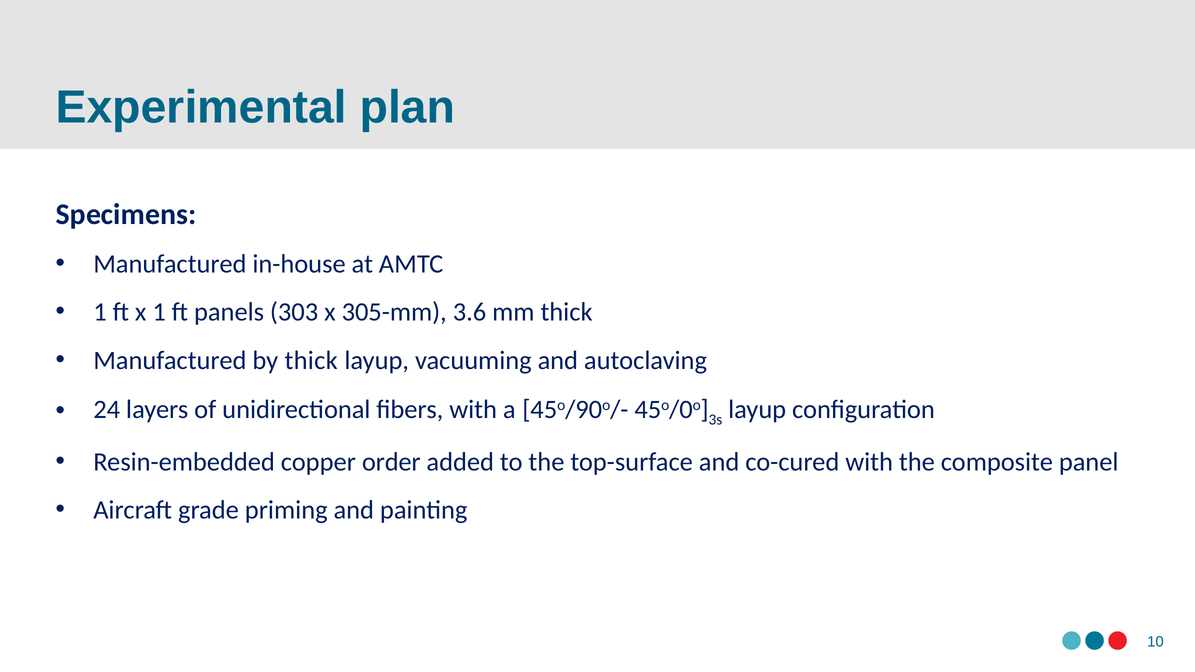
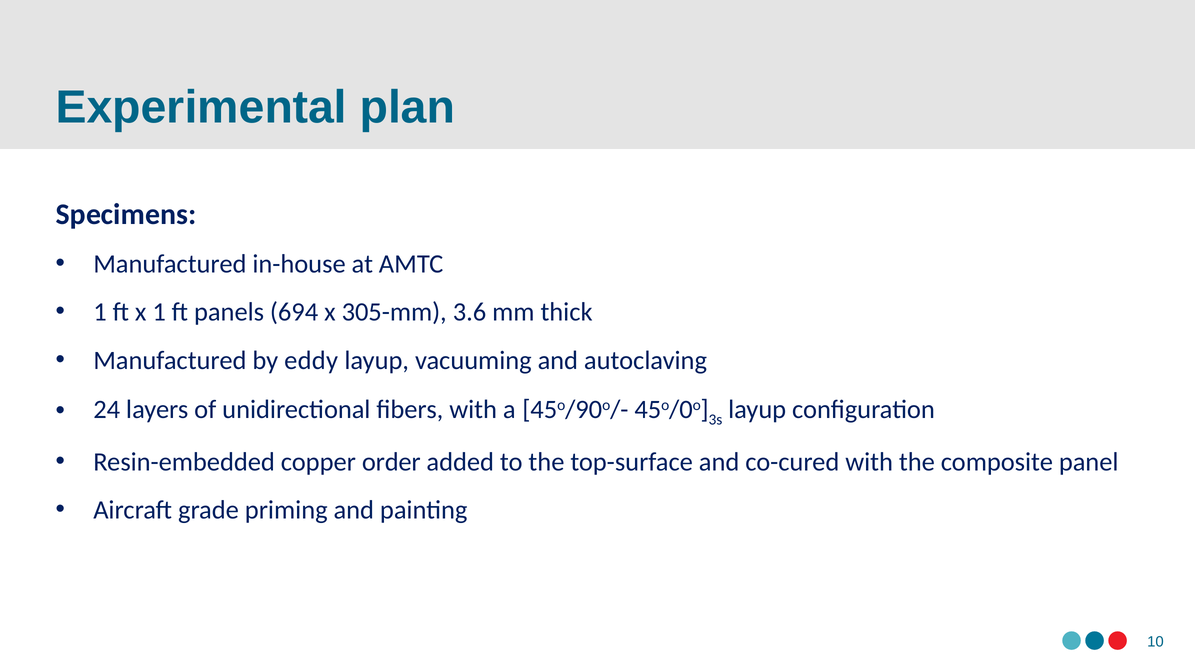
303: 303 -> 694
by thick: thick -> eddy
